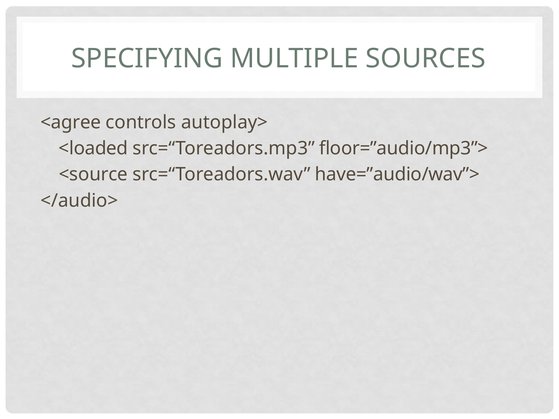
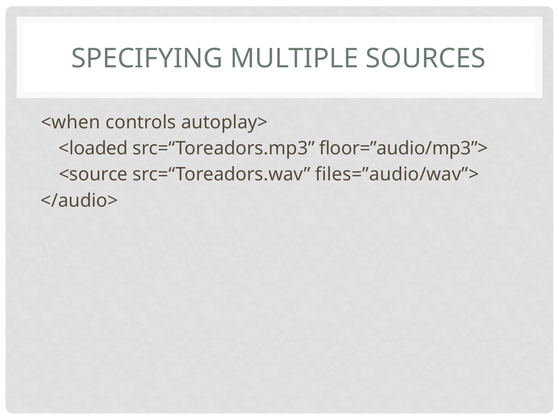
<agree: <agree -> <when
have=”audio/wav”>: have=”audio/wav”> -> files=”audio/wav”>
